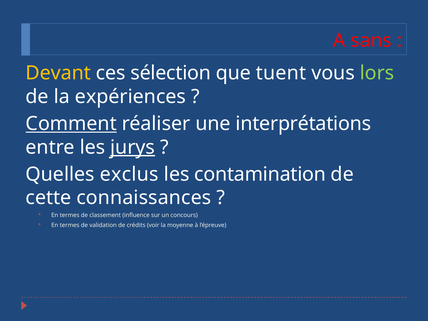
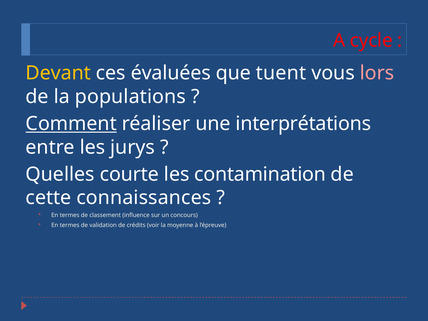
sans: sans -> cycle
sélection: sélection -> évaluées
lors colour: light green -> pink
expériences: expériences -> populations
jurys underline: present -> none
exclus: exclus -> courte
